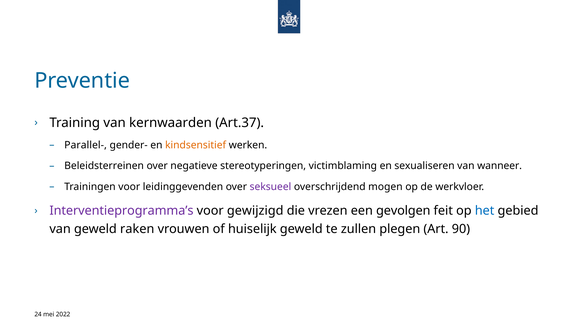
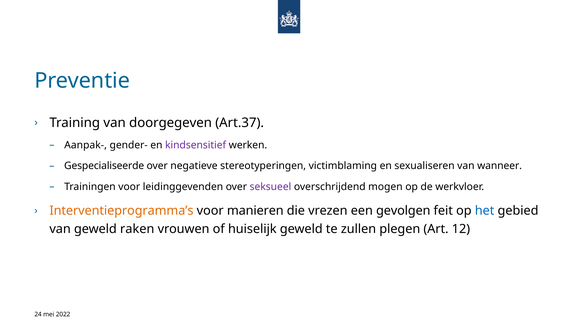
kernwaarden: kernwaarden -> doorgegeven
Parallel-: Parallel- -> Aanpak-
kindsensitief colour: orange -> purple
Beleidsterreinen: Beleidsterreinen -> Gespecialiseerde
Interventieprogramma’s colour: purple -> orange
gewijzigd: gewijzigd -> manieren
90: 90 -> 12
